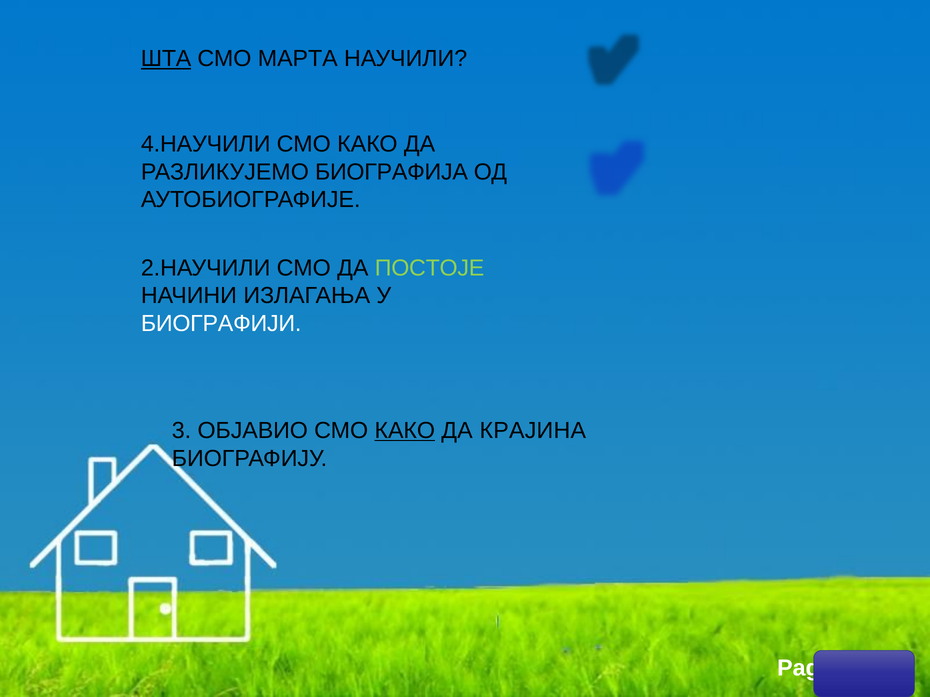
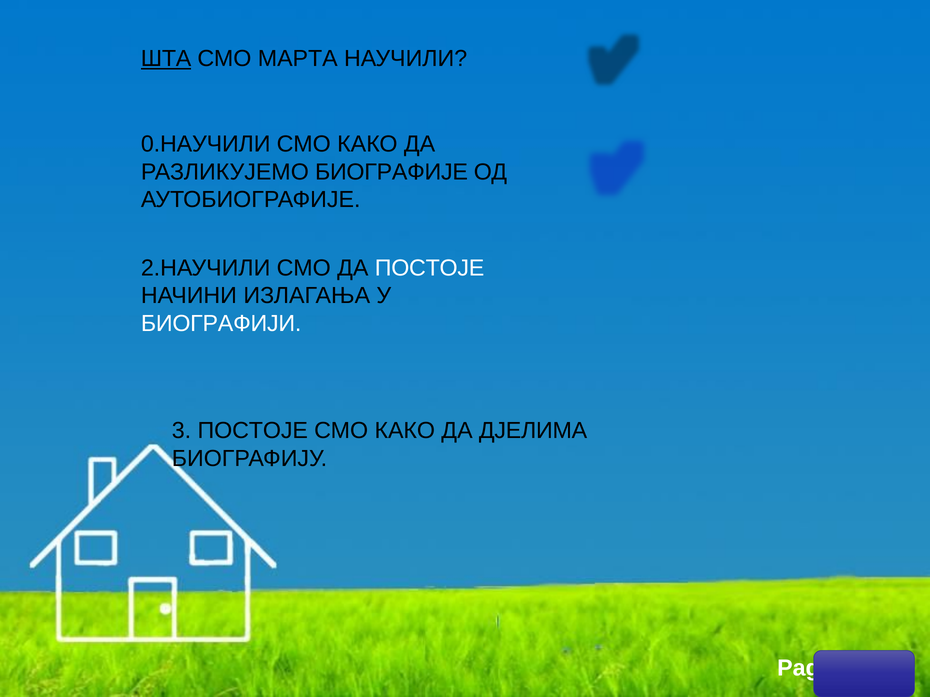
4.НАУЧИЛИ: 4.НАУЧИЛИ -> 0.НАУЧИЛИ
БИОГРАФИЈА: БИОГРАФИЈА -> БИОГРАФИЈЕ
ПОСТОЈЕ at (430, 268) colour: light green -> white
3 ОБЈАВИО: ОБЈАВИО -> ПОСТОЈЕ
КАКО at (405, 431) underline: present -> none
КРАЈИНА: КРАЈИНА -> ДЈЕЛИМА
